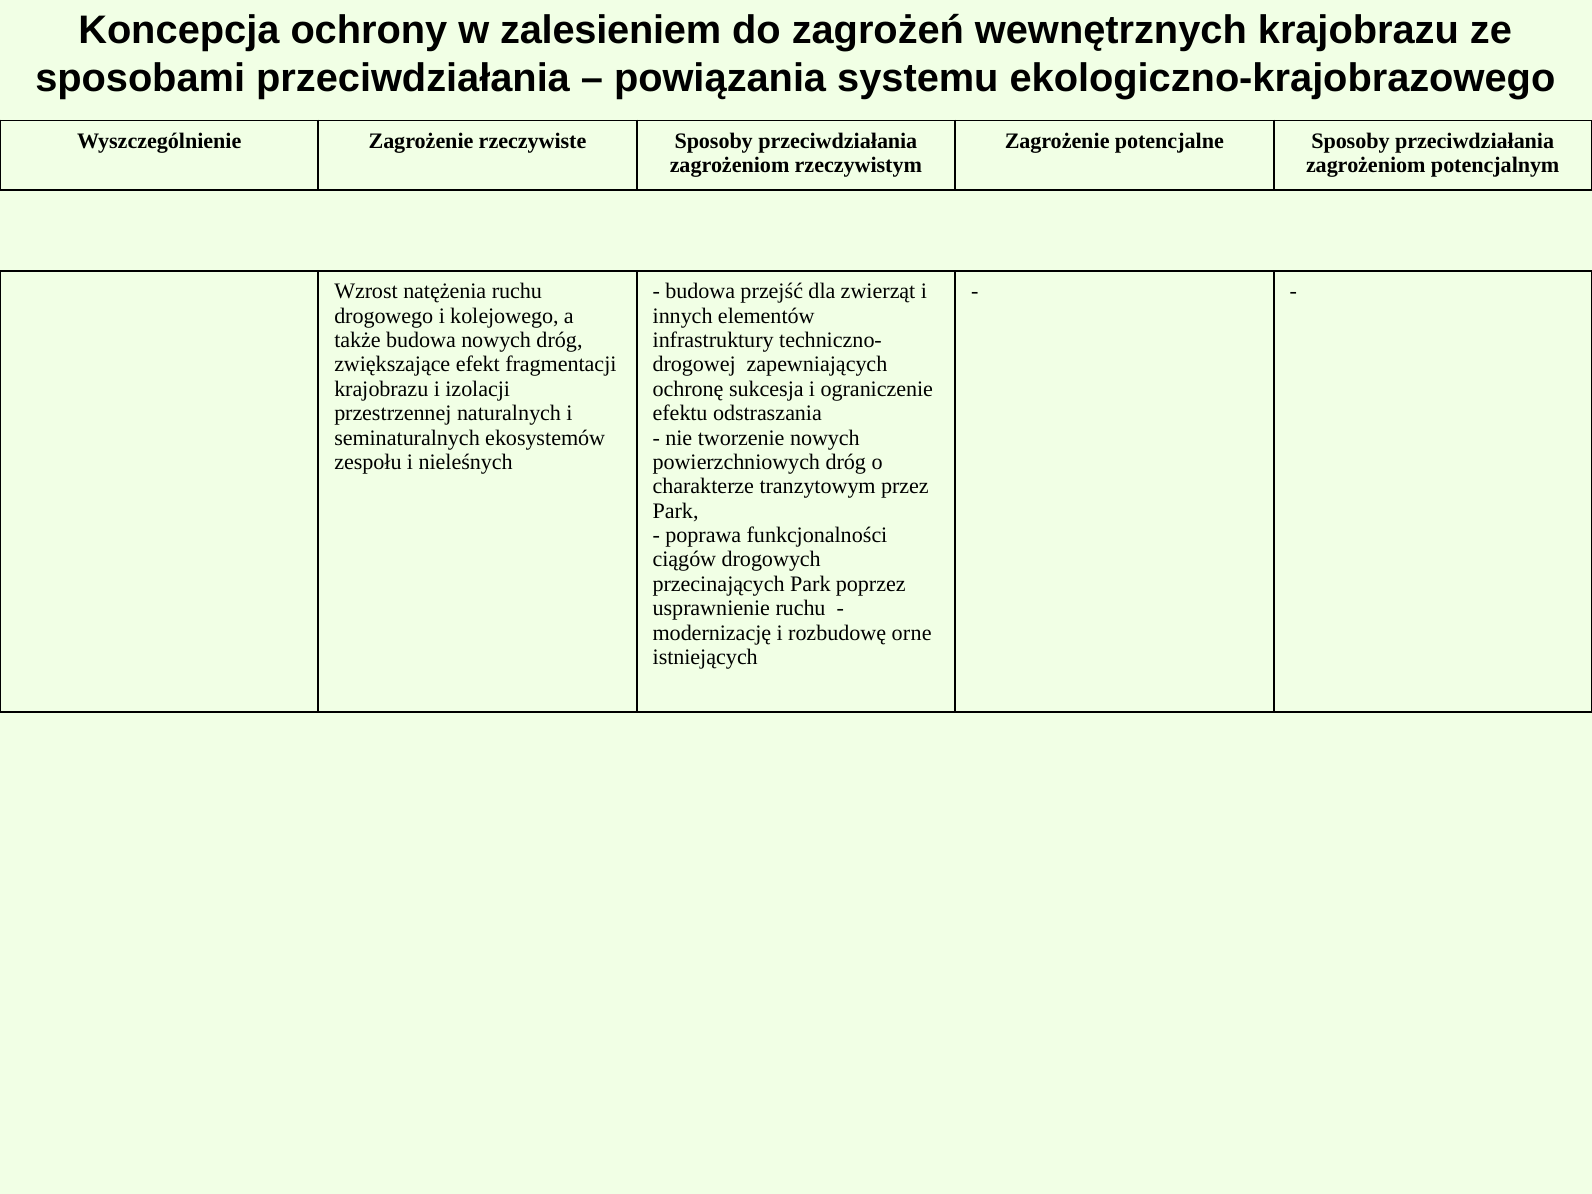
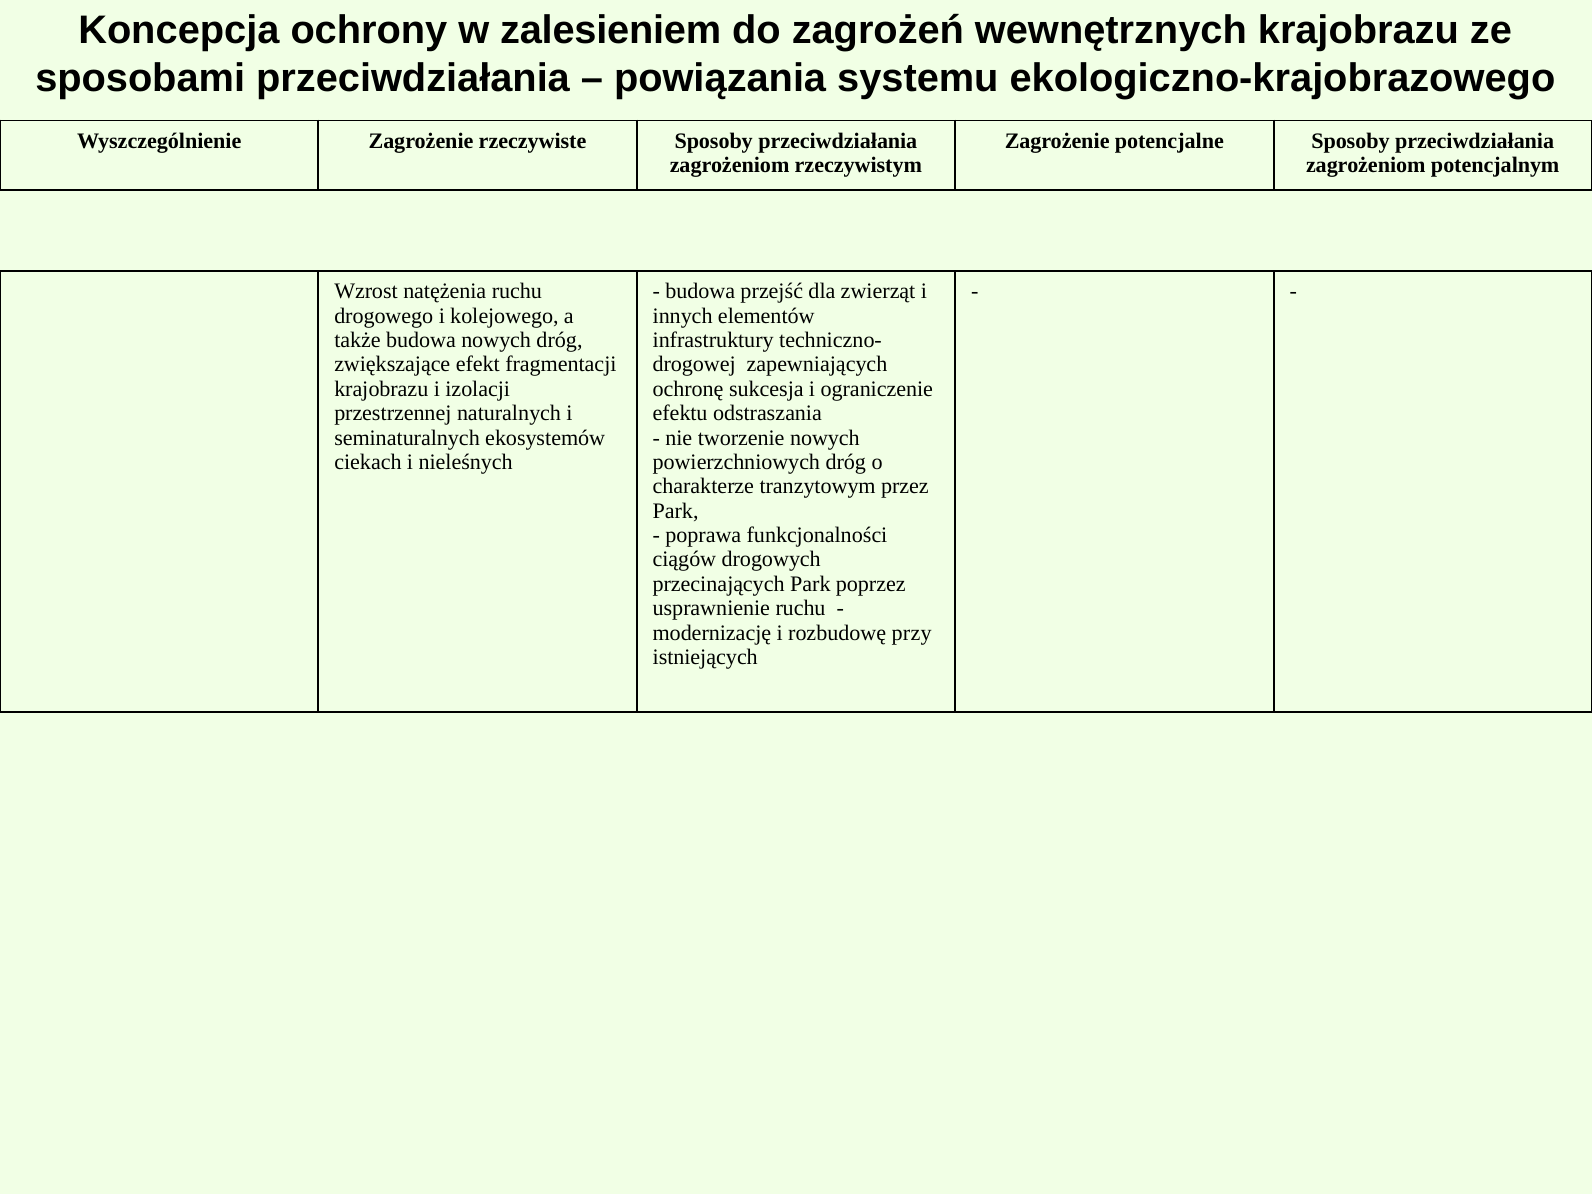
zespołu: zespołu -> ciekach
orne: orne -> przy
